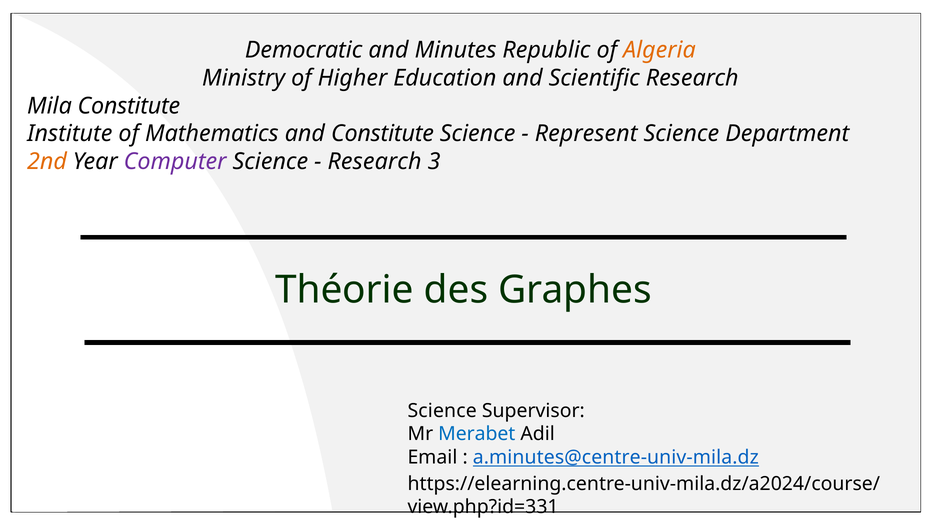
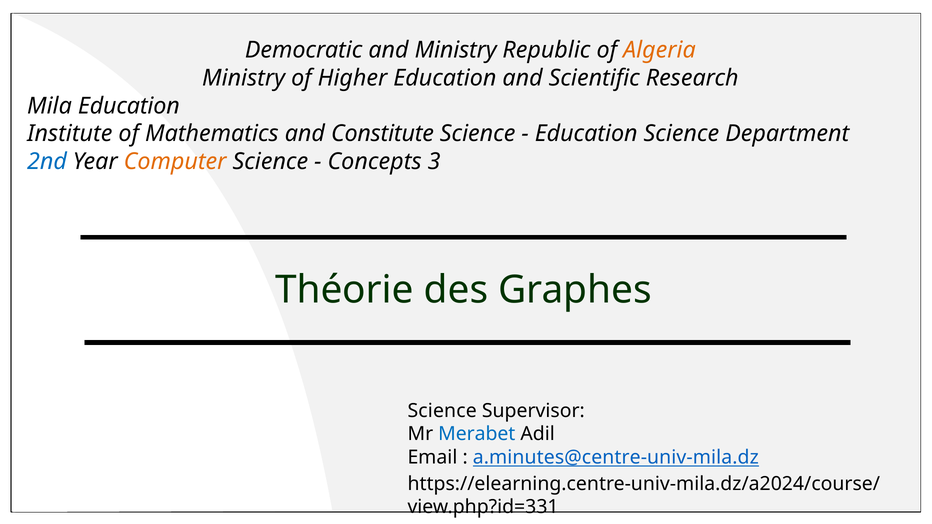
and Minutes: Minutes -> Ministry
Mila Constitute: Constitute -> Education
Represent at (586, 134): Represent -> Education
2nd colour: orange -> blue
Computer colour: purple -> orange
Research at (375, 162): Research -> Concepts
